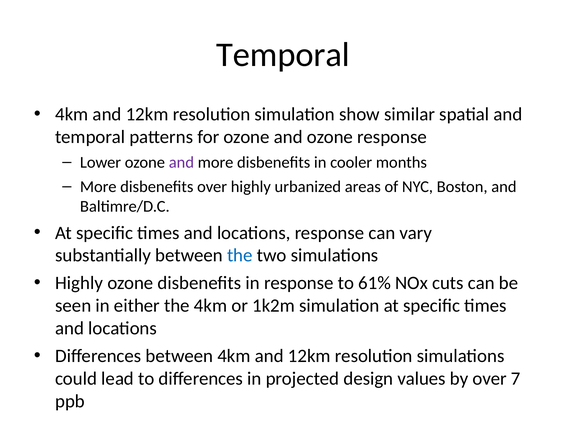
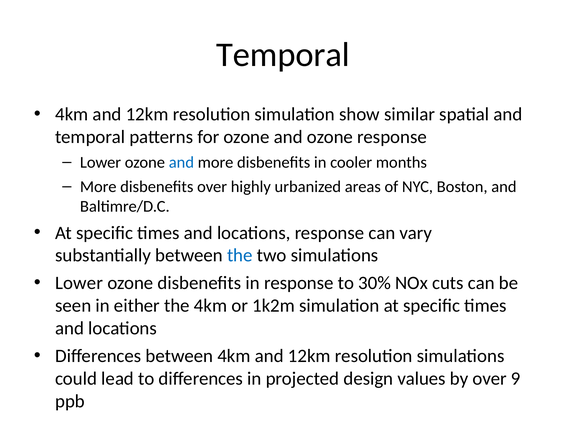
and at (181, 163) colour: purple -> blue
Highly at (79, 283): Highly -> Lower
61%: 61% -> 30%
7: 7 -> 9
